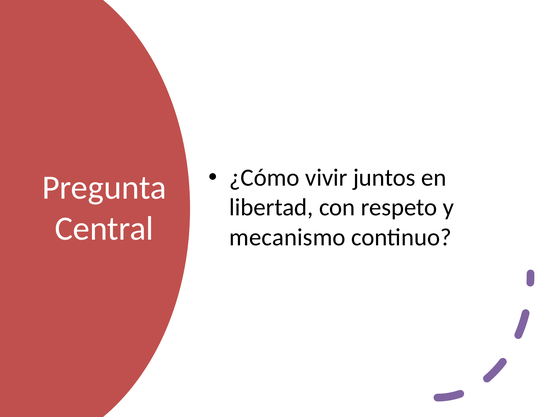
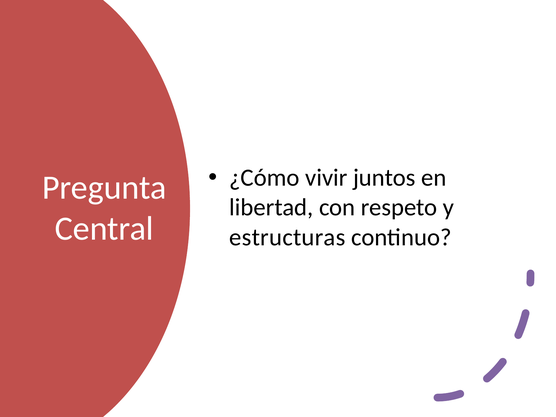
mecanismo: mecanismo -> estructuras
